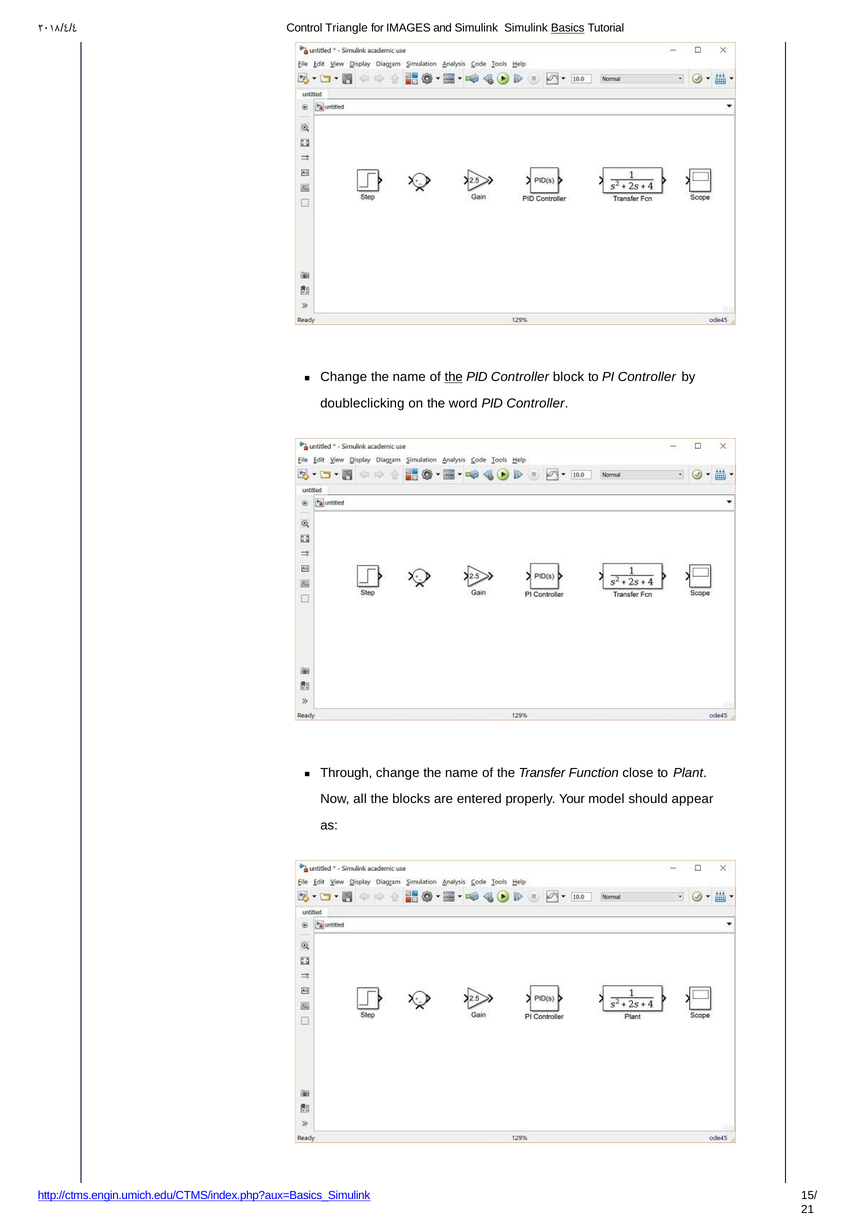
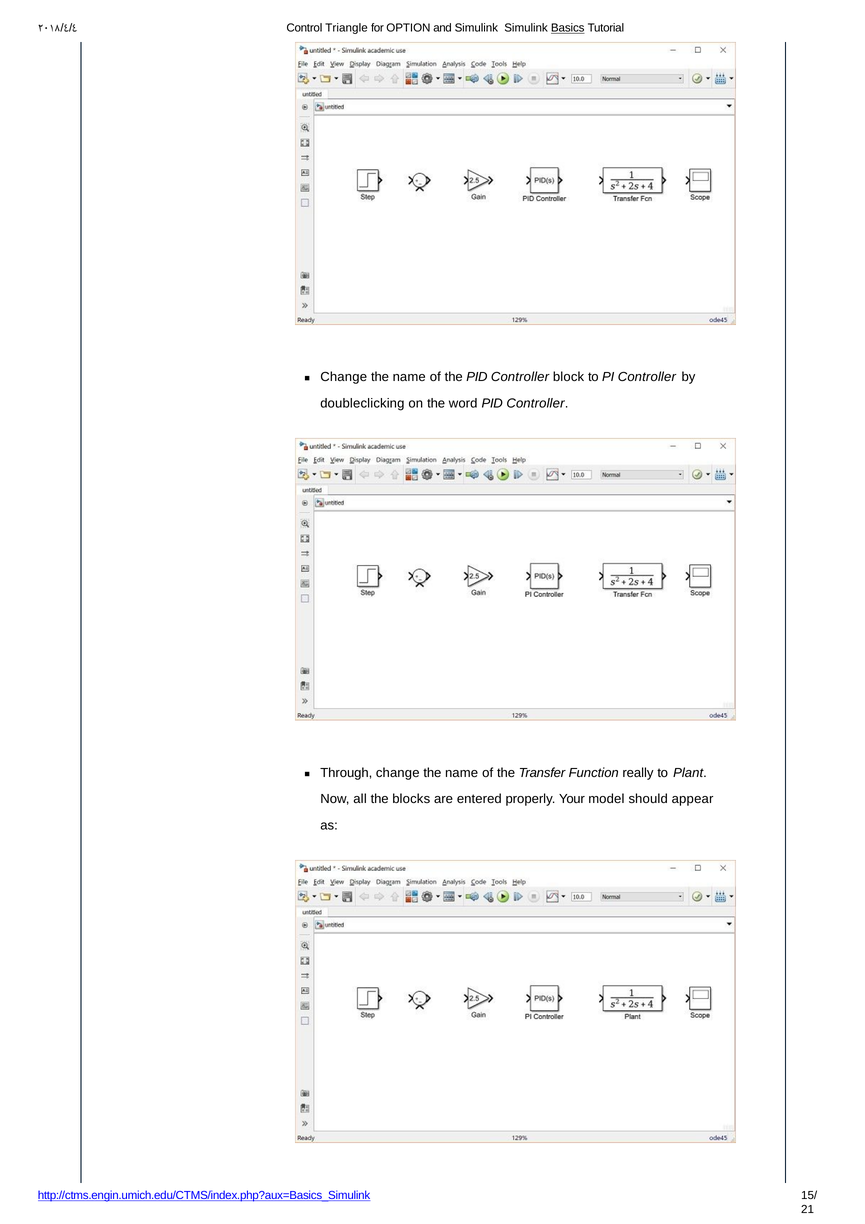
IMAGES: IMAGES -> OPTION
the at (454, 377) underline: present -> none
close: close -> really
